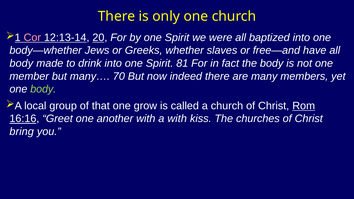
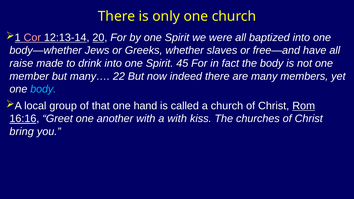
body at (21, 63): body -> raise
81: 81 -> 45
70: 70 -> 22
body at (43, 89) colour: light green -> light blue
grow: grow -> hand
